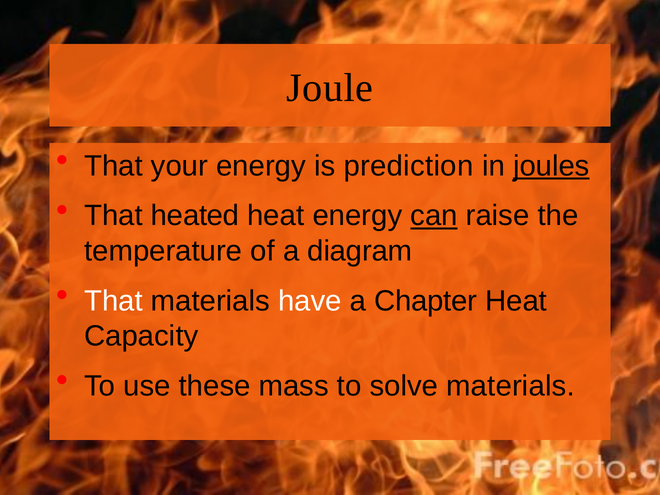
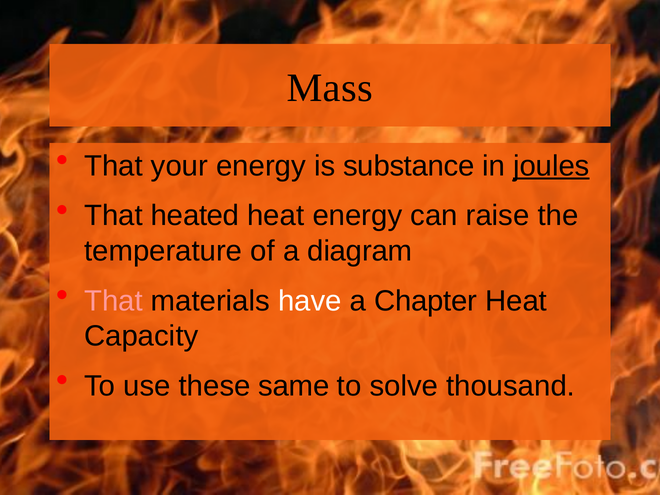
Joule: Joule -> Mass
prediction: prediction -> substance
can underline: present -> none
That at (113, 301) colour: white -> pink
mass: mass -> same
solve materials: materials -> thousand
